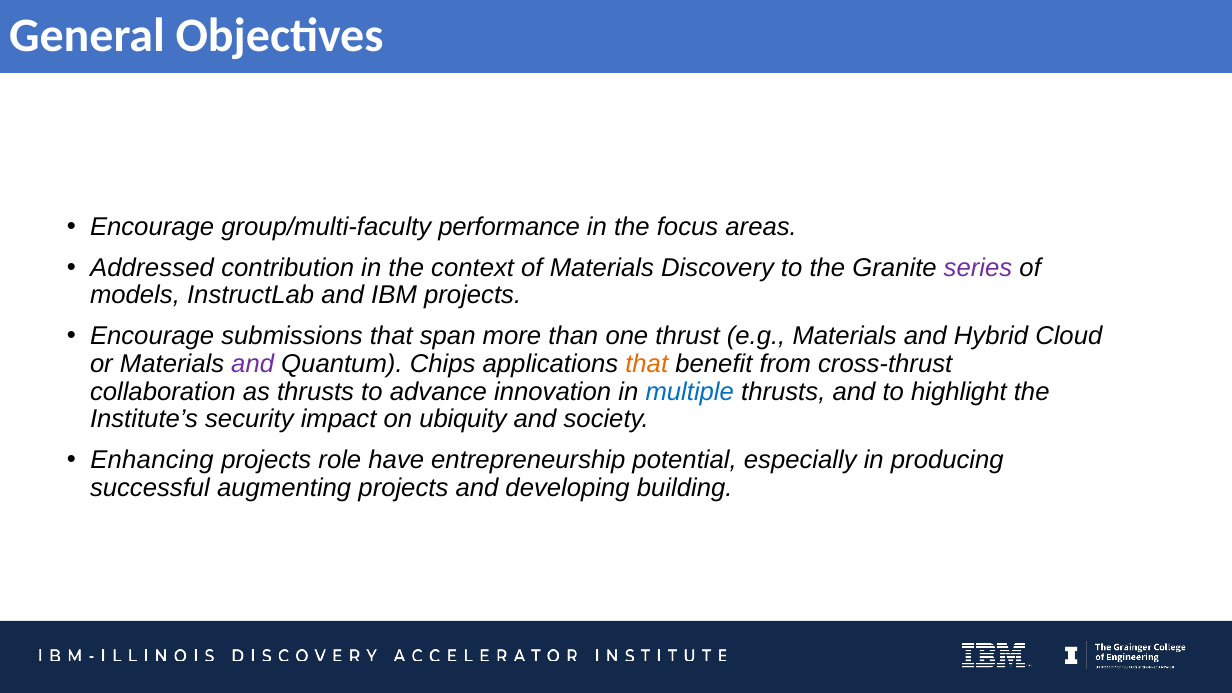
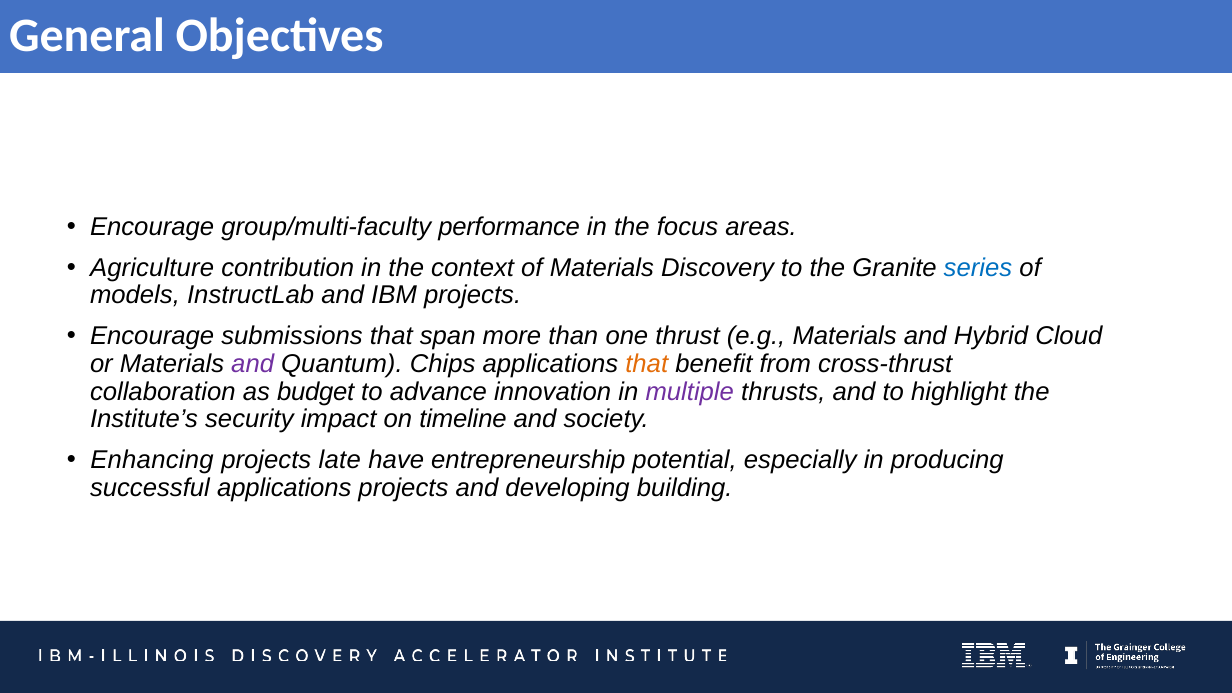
Addressed: Addressed -> Agriculture
series colour: purple -> blue
as thrusts: thrusts -> budget
multiple colour: blue -> purple
ubiquity: ubiquity -> timeline
role: role -> late
successful augmenting: augmenting -> applications
